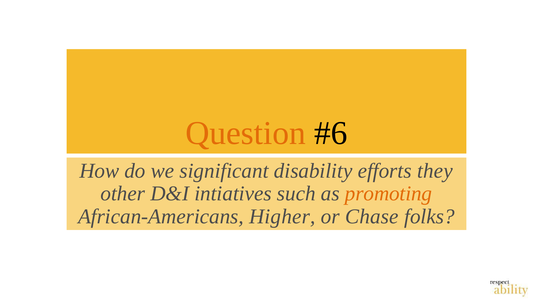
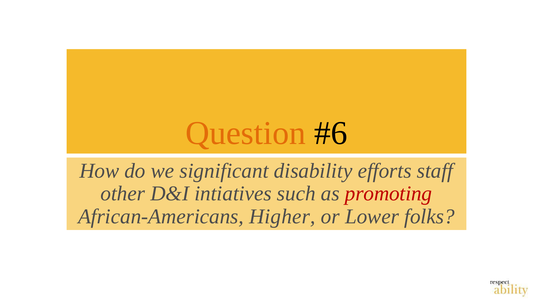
they: they -> staff
promoting colour: orange -> red
Chase: Chase -> Lower
